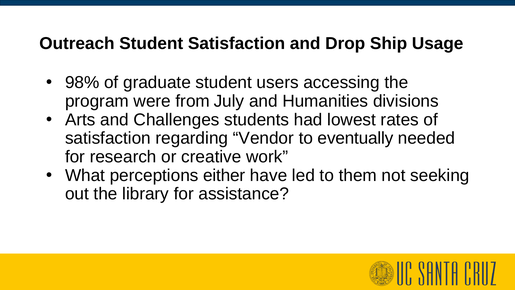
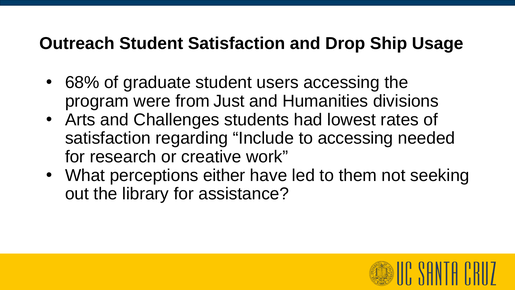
98%: 98% -> 68%
July: July -> Just
Vendor: Vendor -> Include
to eventually: eventually -> accessing
